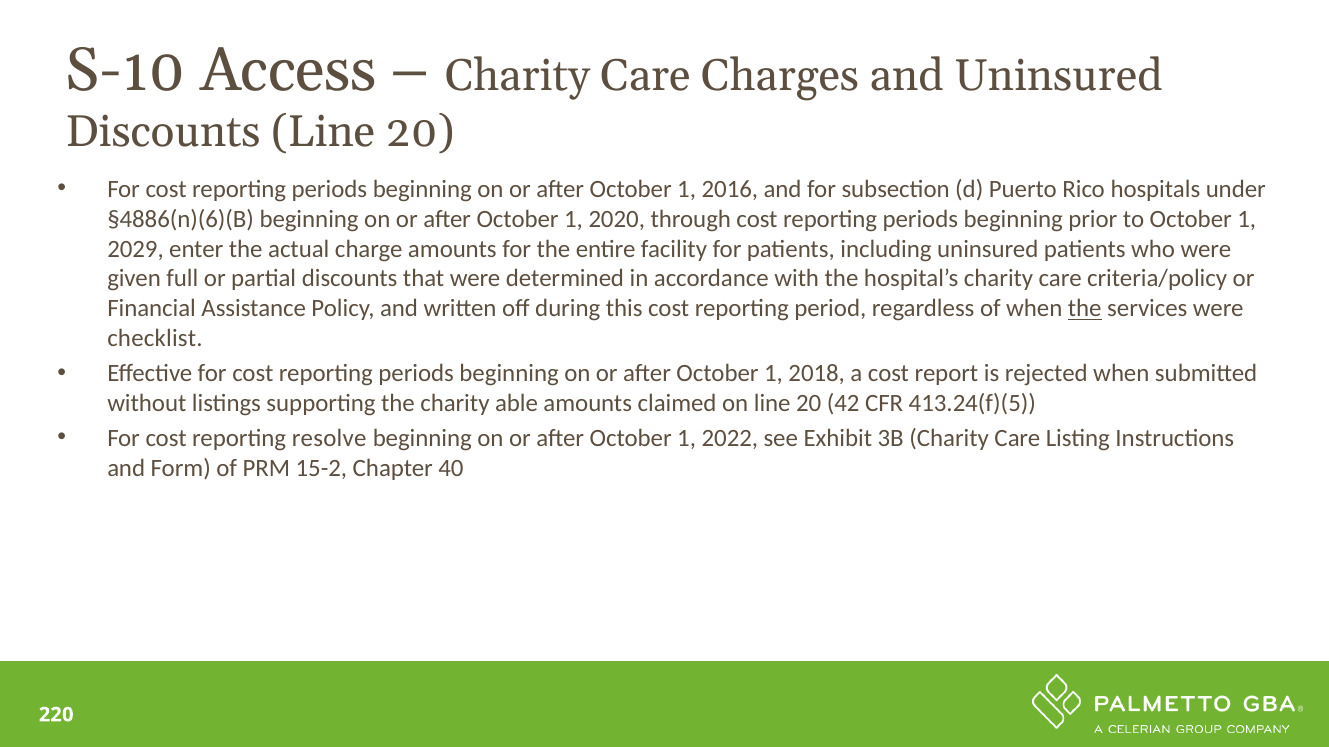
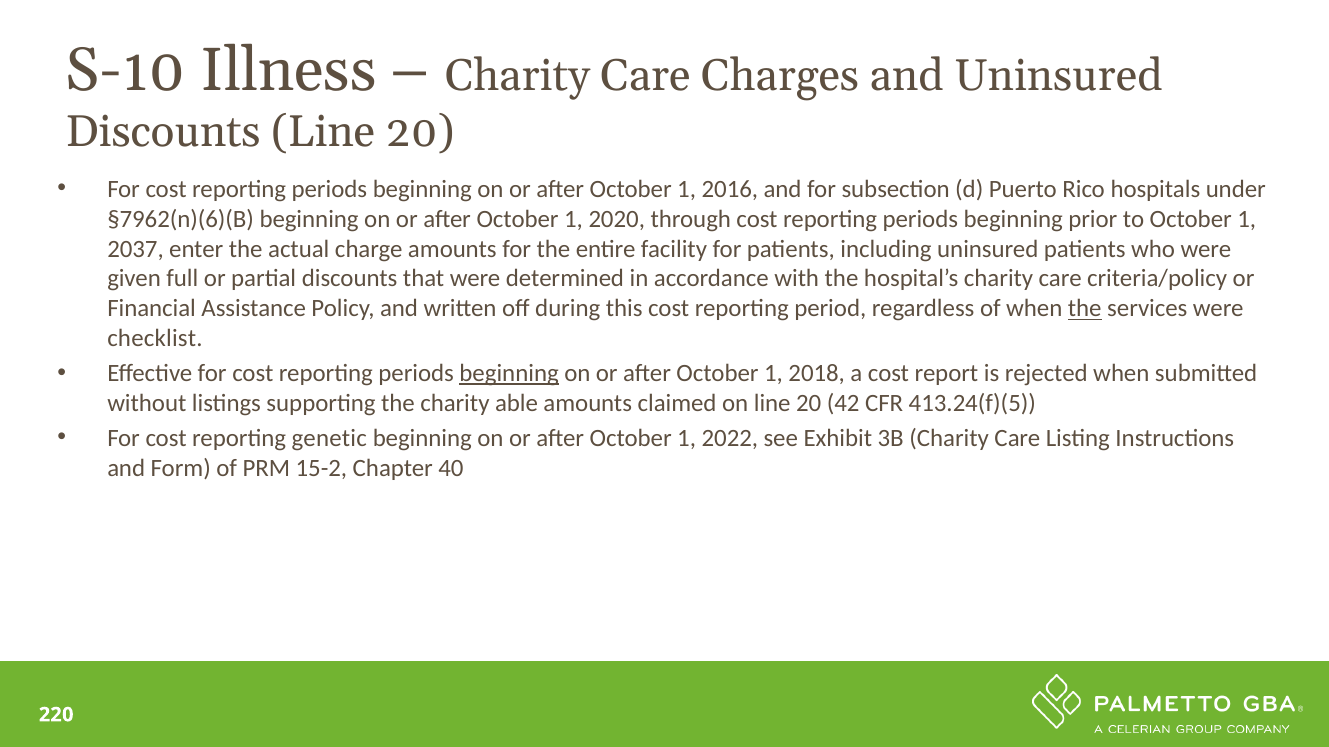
Access: Access -> Illness
§4886(n)(6)(B: §4886(n)(6)(B -> §7962(n)(6)(B
2029: 2029 -> 2037
beginning at (509, 374) underline: none -> present
resolve: resolve -> genetic
